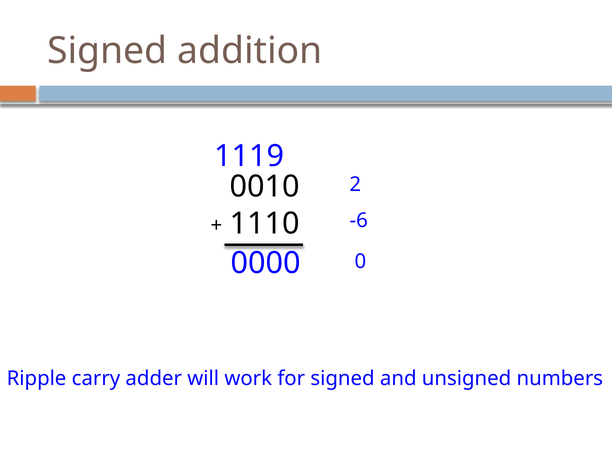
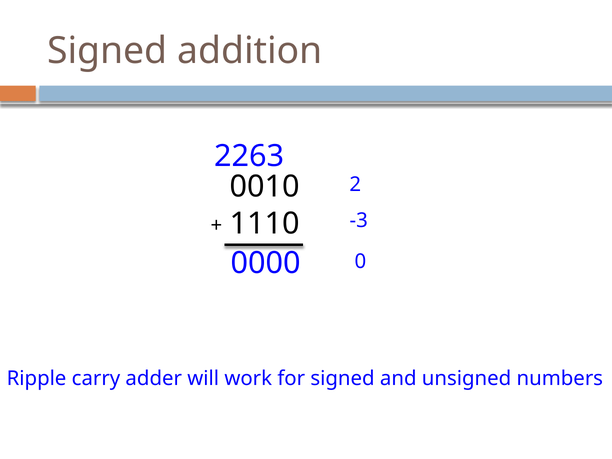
1119: 1119 -> 2263
-6: -6 -> -3
